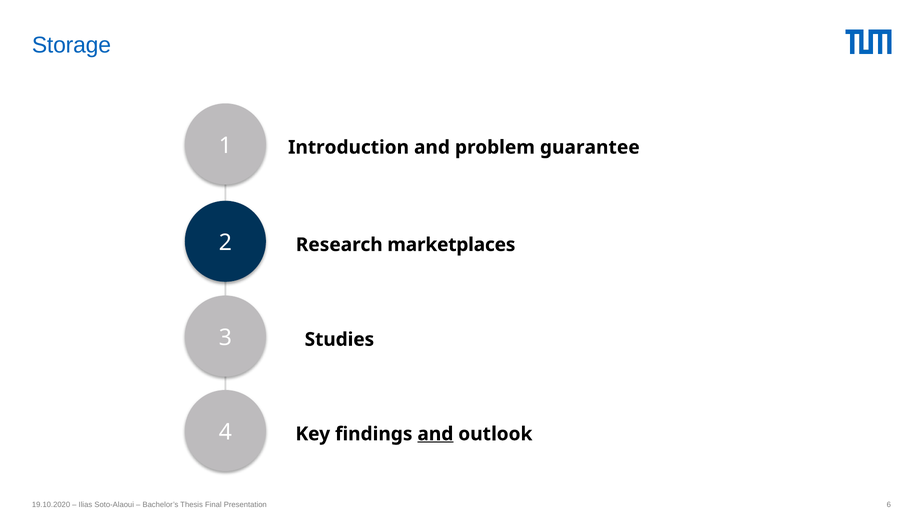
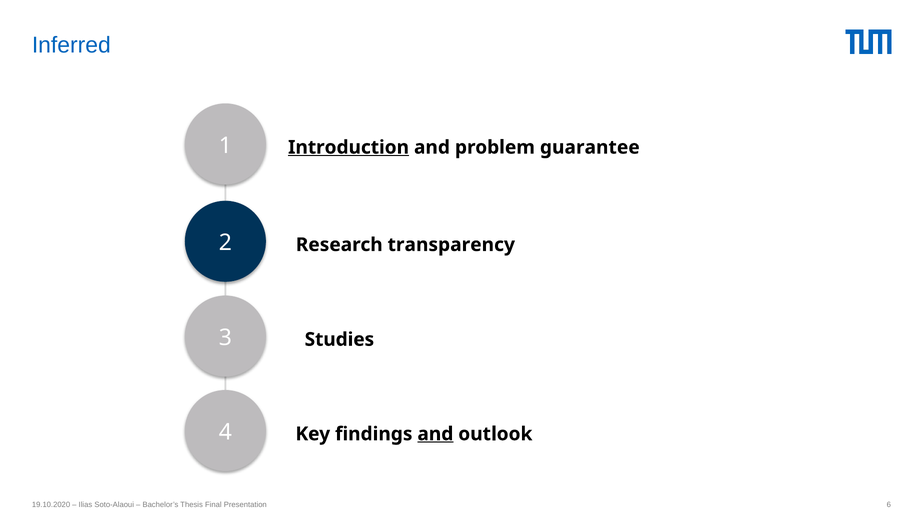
Storage: Storage -> Inferred
Introduction underline: none -> present
marketplaces: marketplaces -> transparency
